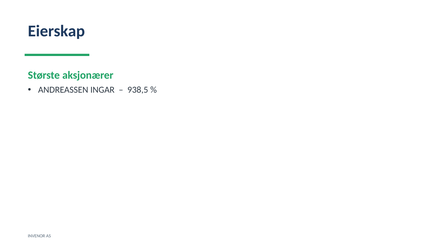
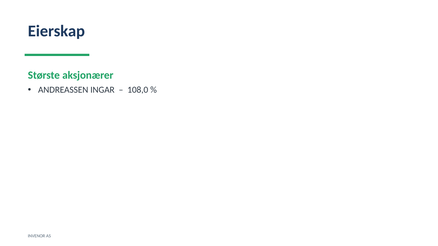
938,5: 938,5 -> 108,0
